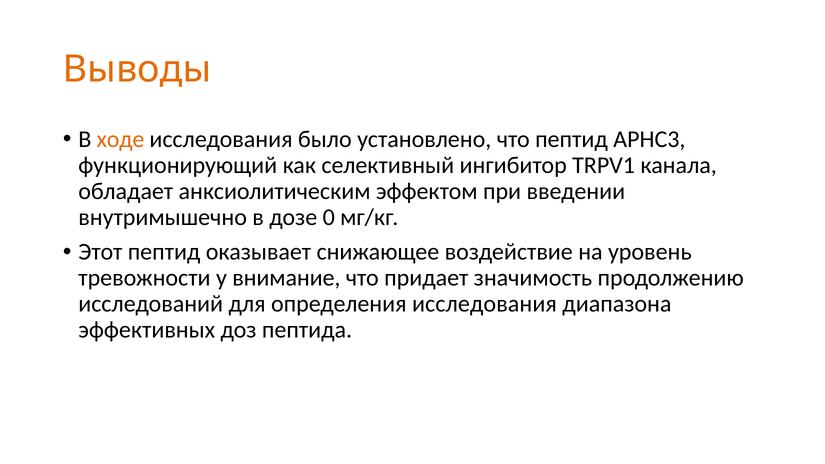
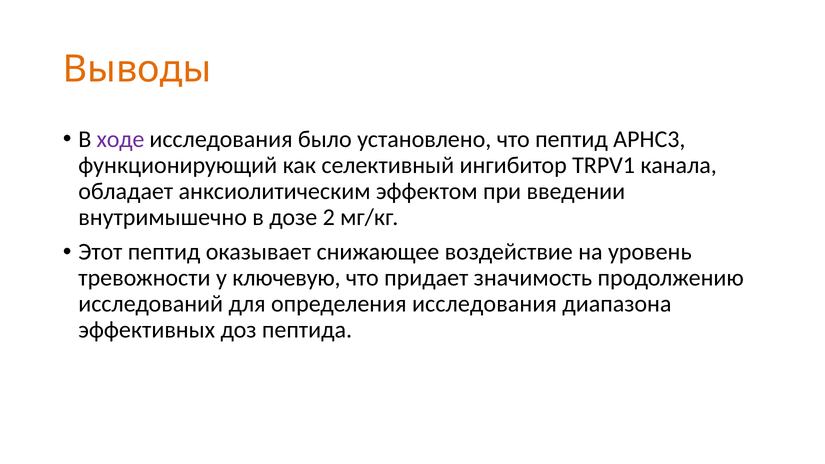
ходе colour: orange -> purple
0: 0 -> 2
внимание: внимание -> ключевую
